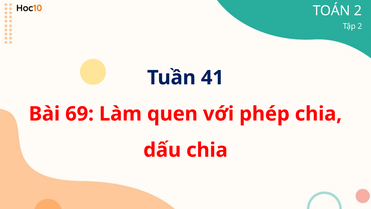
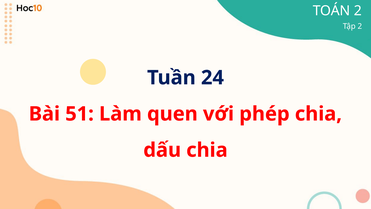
41: 41 -> 24
69: 69 -> 51
